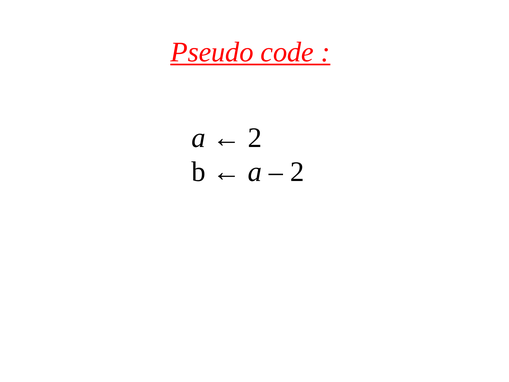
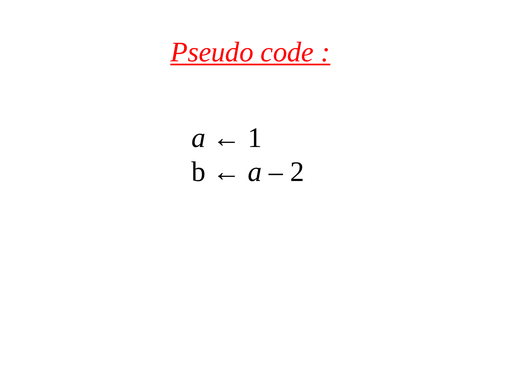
2 at (255, 138): 2 -> 1
